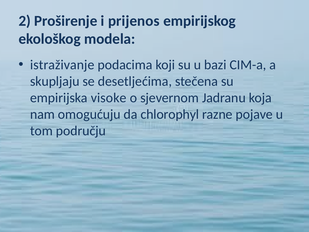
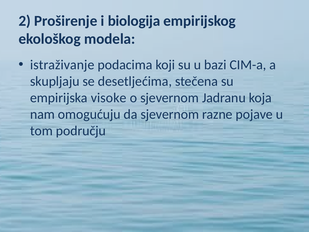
prijenos: prijenos -> biologija
da chlorophyl: chlorophyl -> sjevernom
